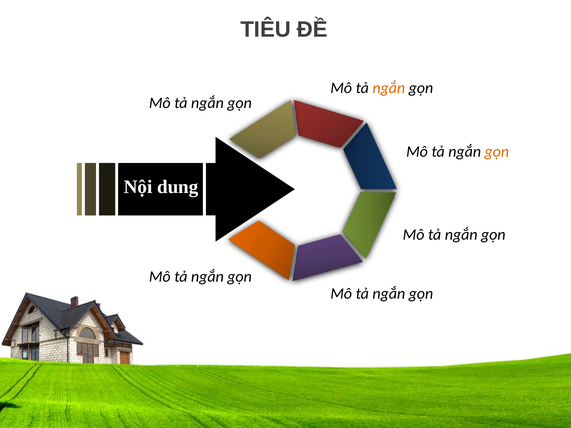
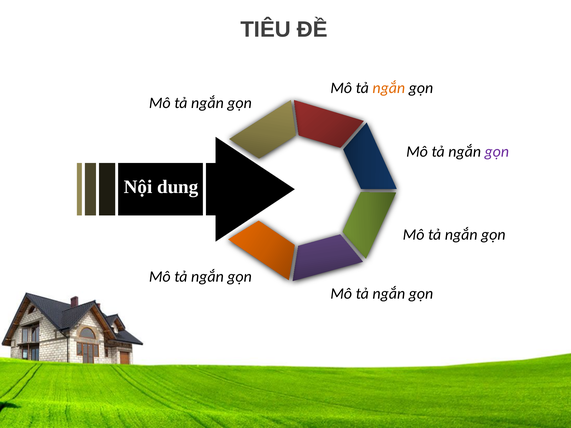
gọn at (497, 152) colour: orange -> purple
